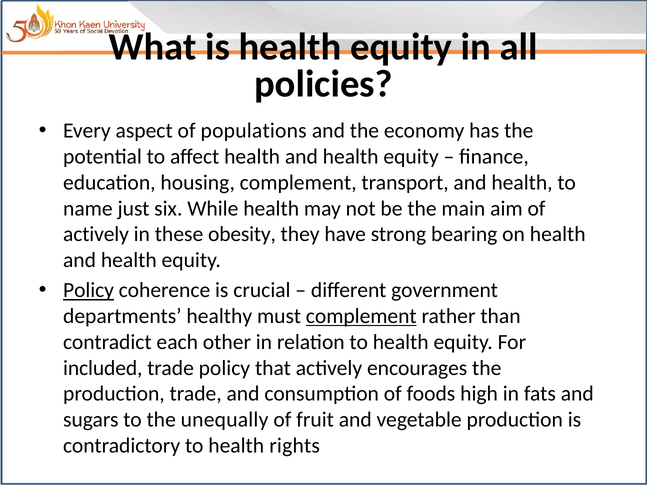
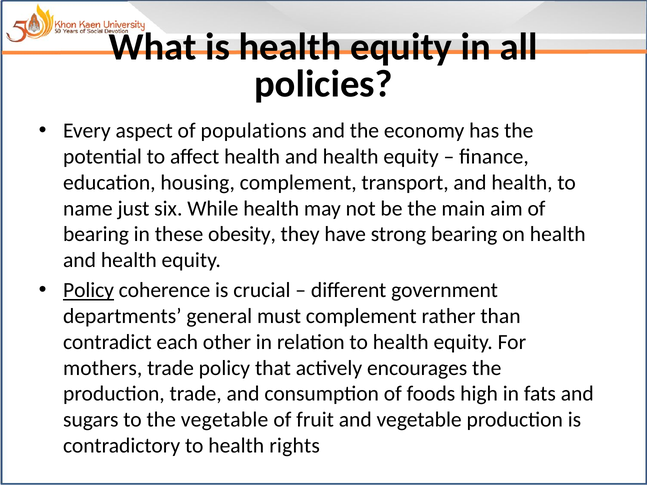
actively at (96, 234): actively -> bearing
healthy: healthy -> general
complement at (361, 316) underline: present -> none
included: included -> mothers
the unequally: unequally -> vegetable
